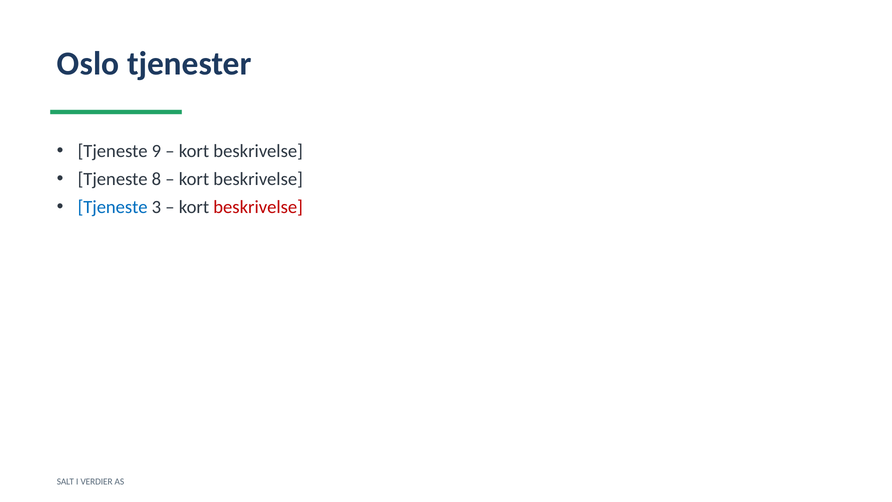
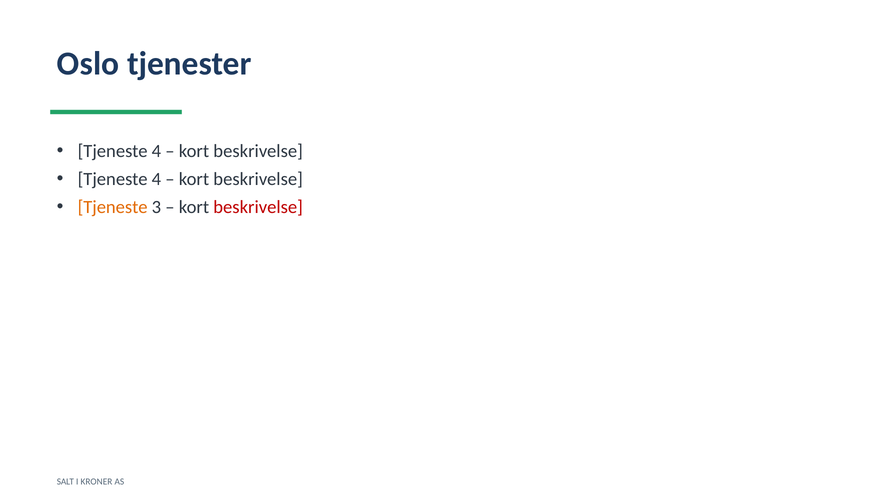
9 at (156, 151): 9 -> 4
8 at (156, 179): 8 -> 4
Tjeneste at (113, 207) colour: blue -> orange
VERDIER: VERDIER -> KRONER
